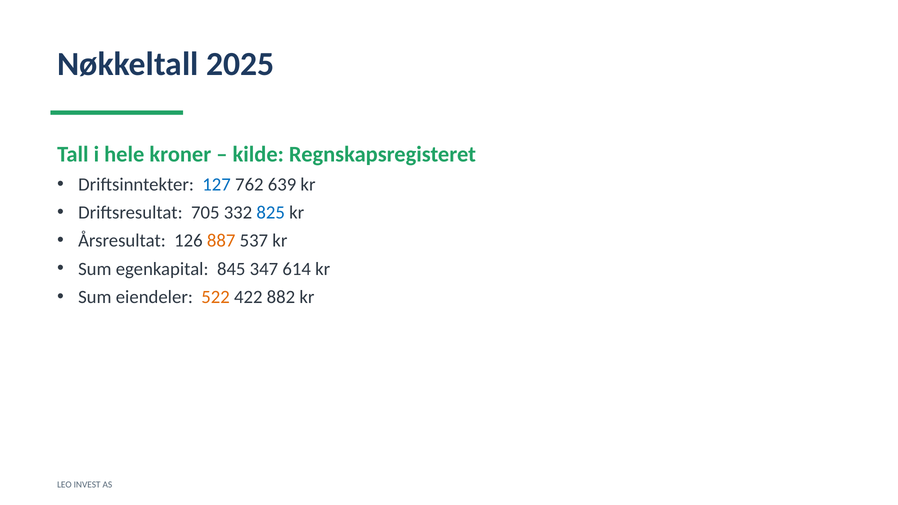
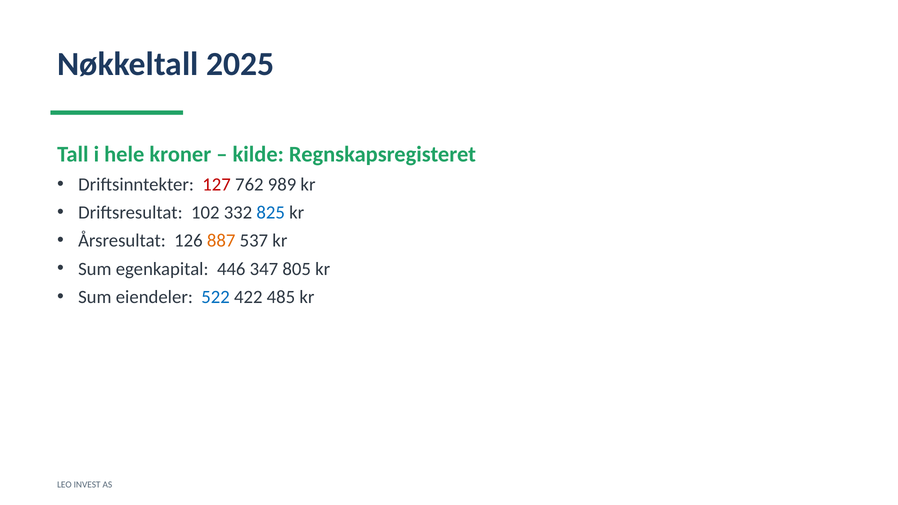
127 colour: blue -> red
639: 639 -> 989
705: 705 -> 102
845: 845 -> 446
614: 614 -> 805
522 colour: orange -> blue
882: 882 -> 485
